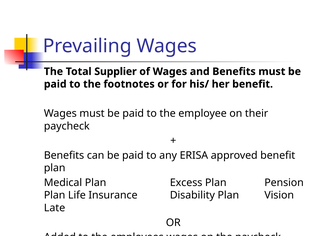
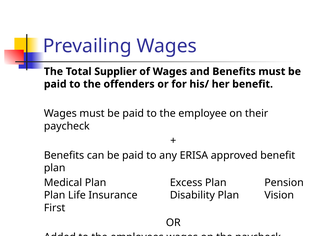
footnotes: footnotes -> offenders
Late: Late -> First
